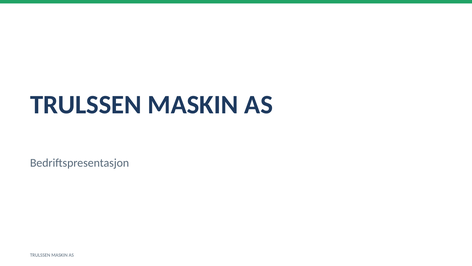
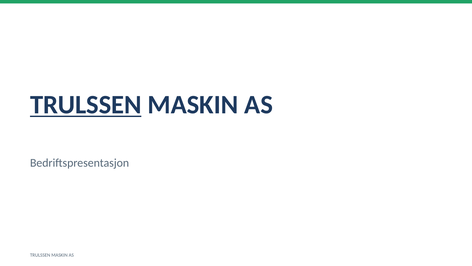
TRULSSEN at (86, 105) underline: none -> present
